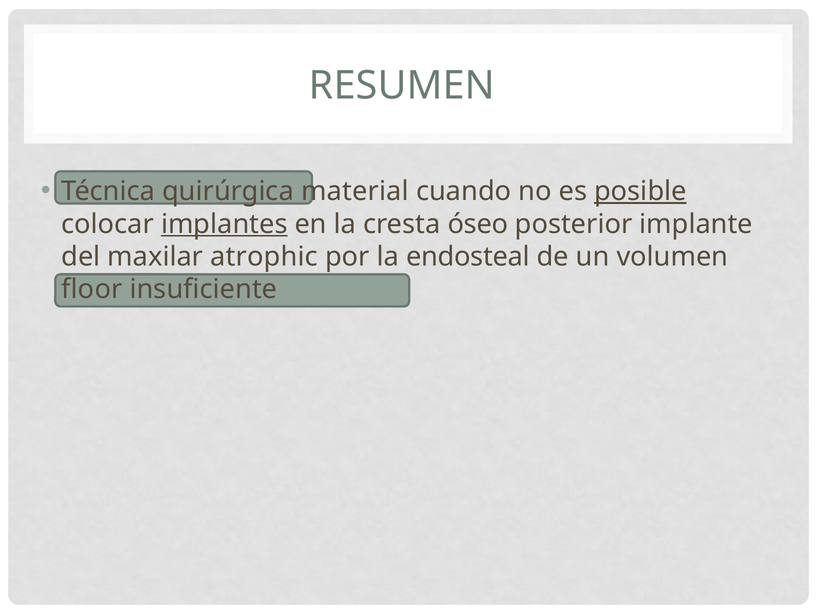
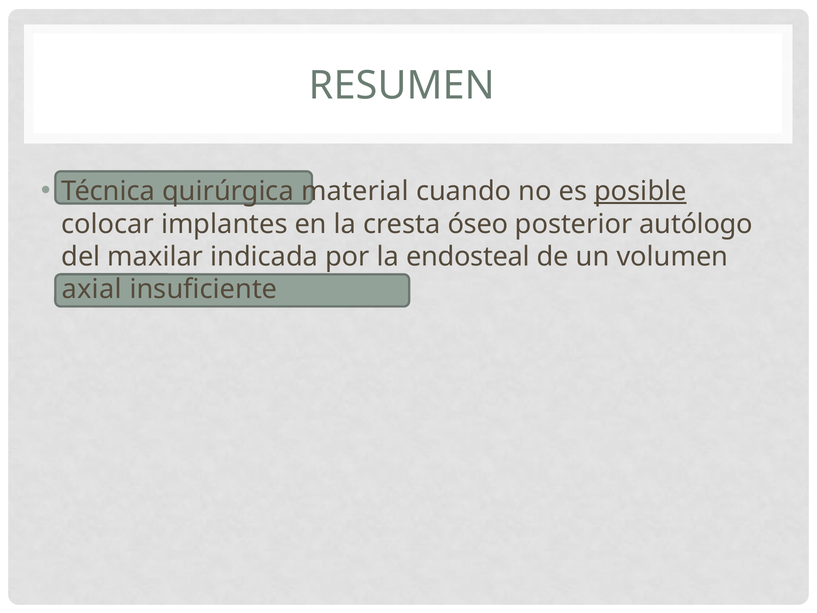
implantes underline: present -> none
implante: implante -> autólogo
atrophic: atrophic -> indicada
floor: floor -> axial
